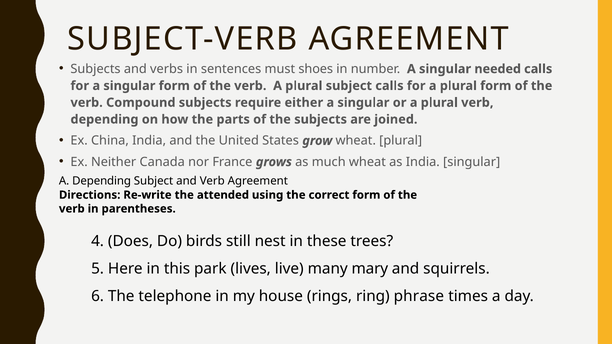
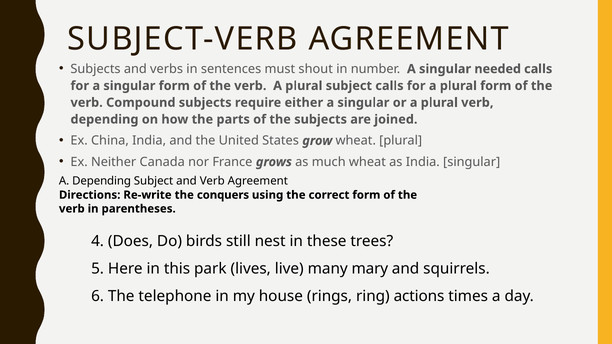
shoes: shoes -> shout
attended: attended -> conquers
phrase: phrase -> actions
